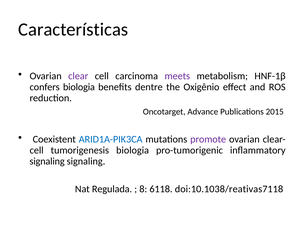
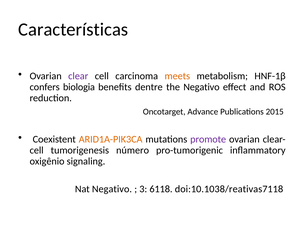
meets colour: purple -> orange
the Oxigênio: Oxigênio -> Negativo
ARID1A-PIK3CA colour: blue -> orange
tumorigenesis biologia: biologia -> número
signaling at (47, 161): signaling -> oxigênio
Nat Regulada: Regulada -> Negativo
8: 8 -> 3
